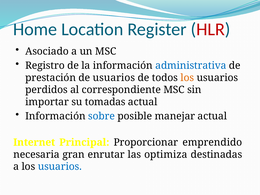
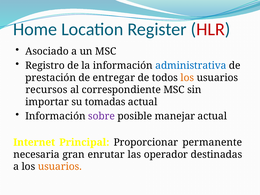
de usuarios: usuarios -> entregar
perdidos: perdidos -> recursos
sobre colour: blue -> purple
emprendido: emprendido -> permanente
optimiza: optimiza -> operador
usuarios at (60, 167) colour: blue -> orange
